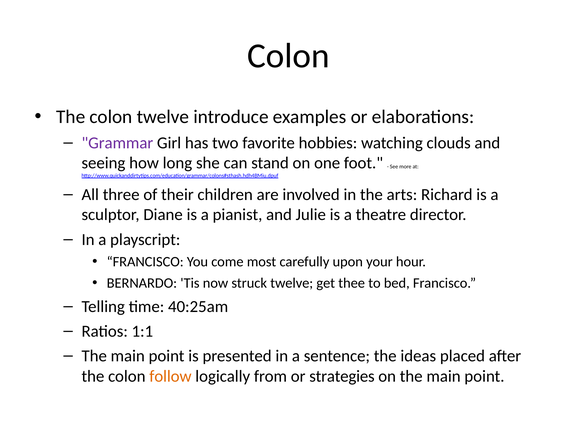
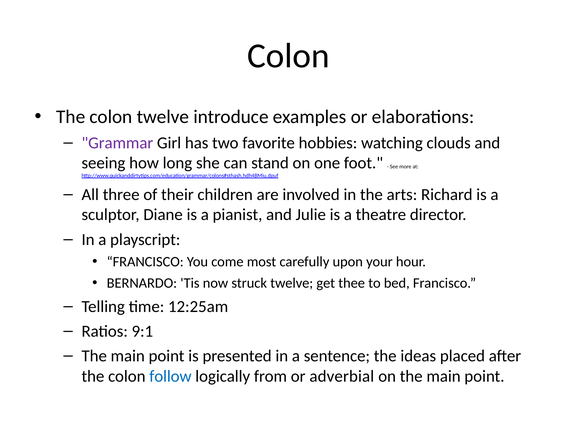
40:25am: 40:25am -> 12:25am
1:1: 1:1 -> 9:1
follow colour: orange -> blue
strategies: strategies -> adverbial
